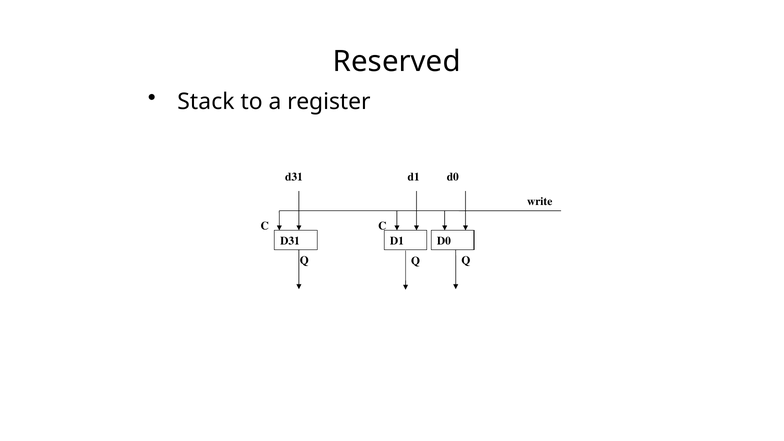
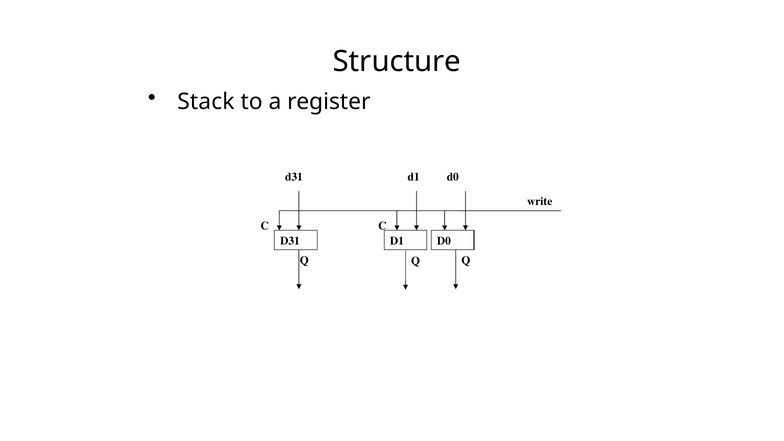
Reserved: Reserved -> Structure
